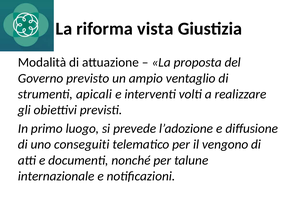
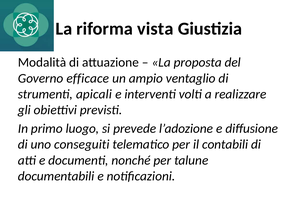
previsto: previsto -> efficace
vengono: vengono -> contabili
internazionale: internazionale -> documentabili
